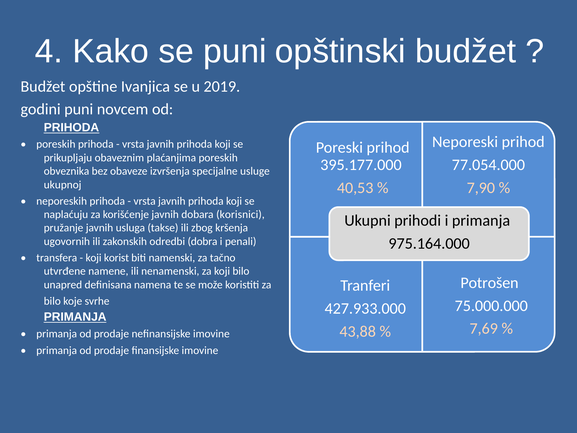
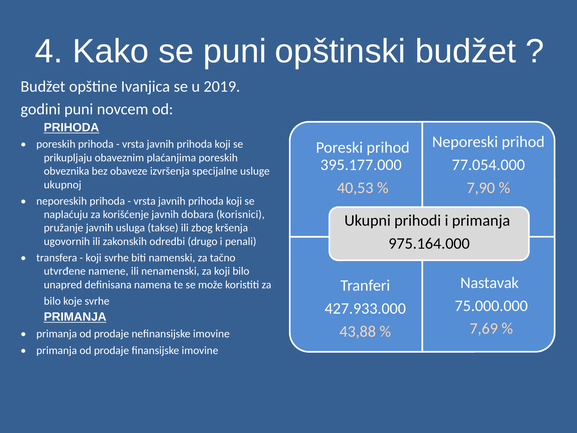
dobra: dobra -> drugo
koji korist: korist -> svrhe
Potrošen: Potrošen -> Nastavak
